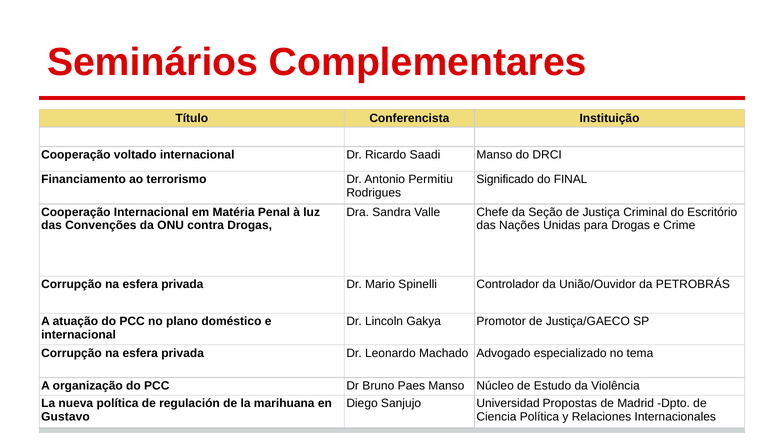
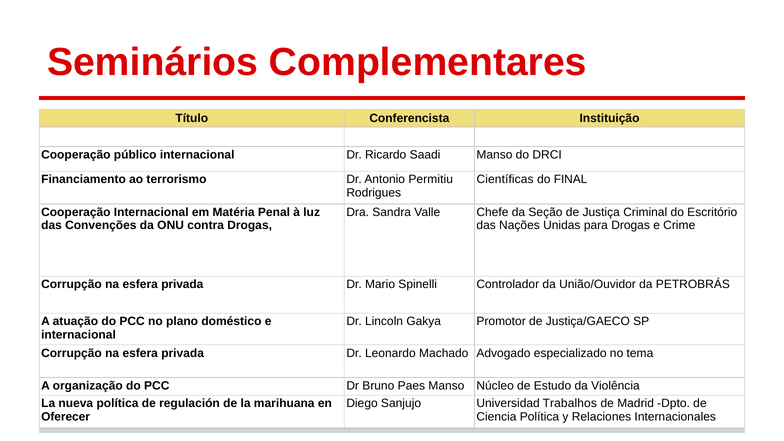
voltado: voltado -> público
Significado: Significado -> Científicas
Propostas: Propostas -> Trabalhos
Gustavo: Gustavo -> Oferecer
